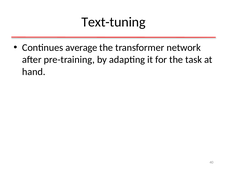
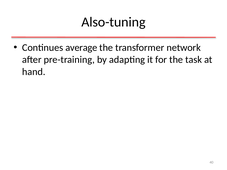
Text-tuning: Text-tuning -> Also-tuning
